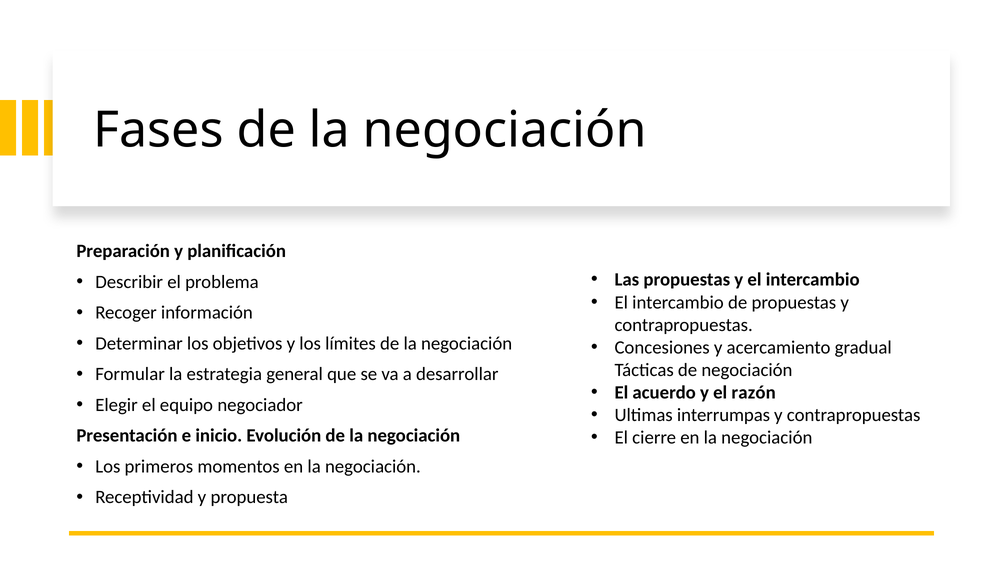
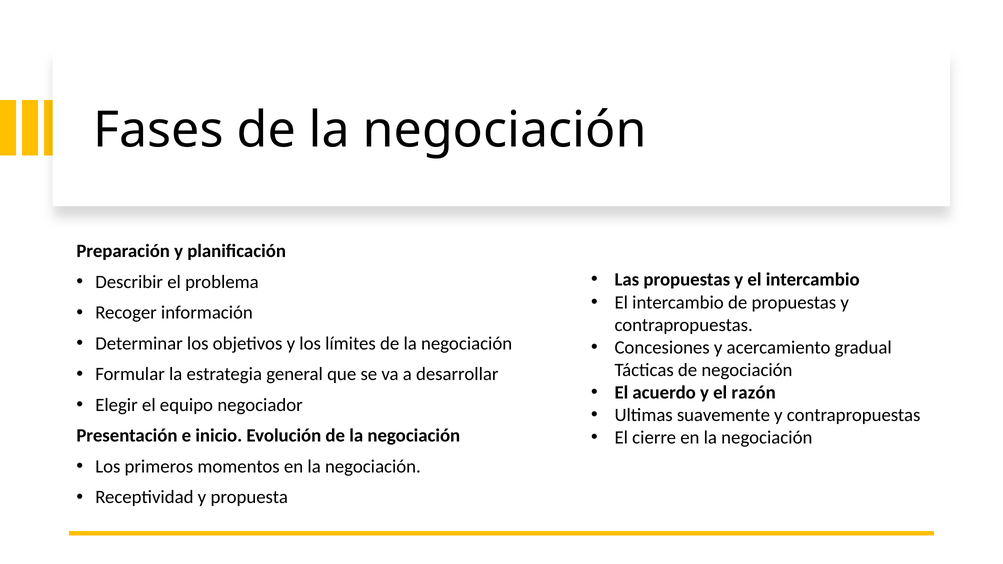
interrumpas: interrumpas -> suavemente
